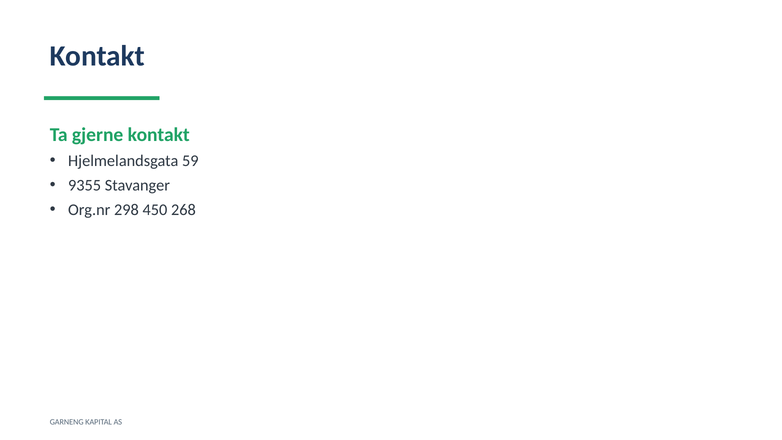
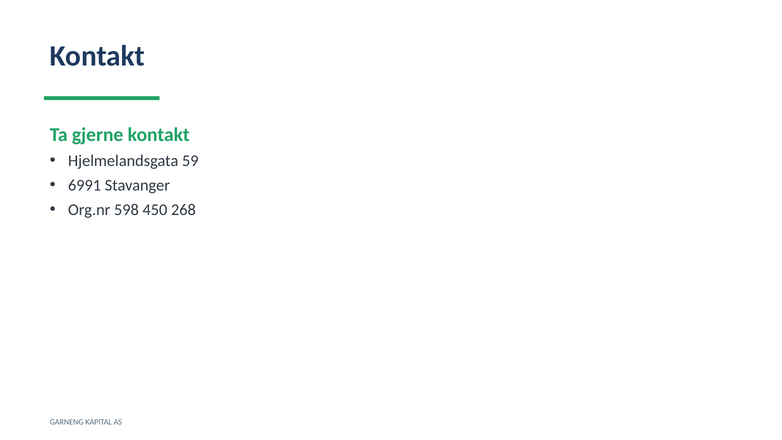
9355: 9355 -> 6991
298: 298 -> 598
